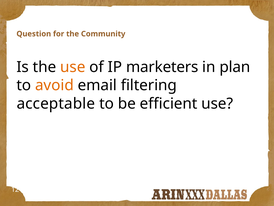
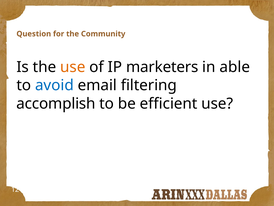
plan: plan -> able
avoid colour: orange -> blue
acceptable: acceptable -> accomplish
